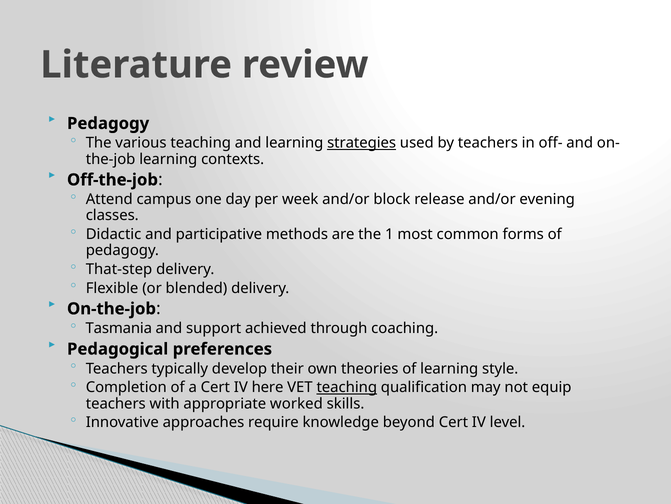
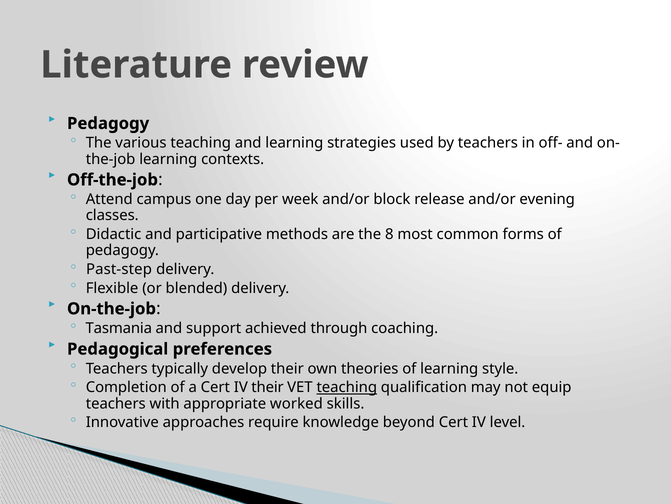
strategies underline: present -> none
1: 1 -> 8
That-step: That-step -> Past-step
IV here: here -> their
